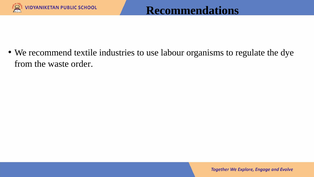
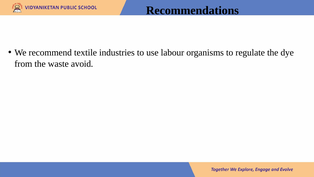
order: order -> avoid
